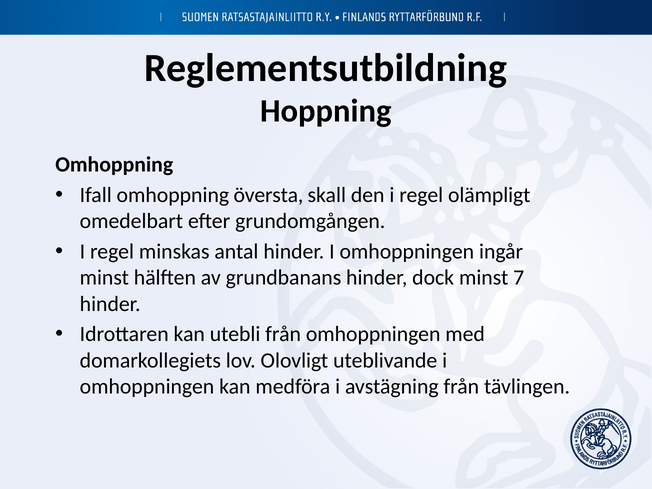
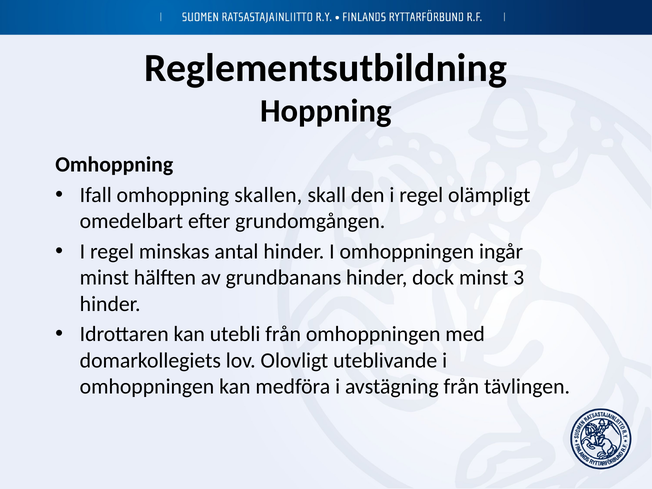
översta: översta -> skallen
7: 7 -> 3
